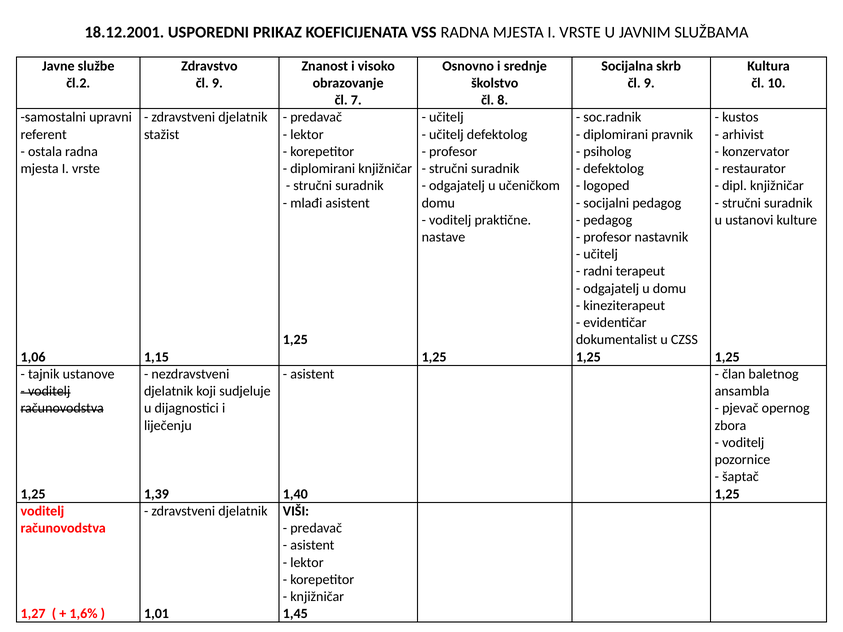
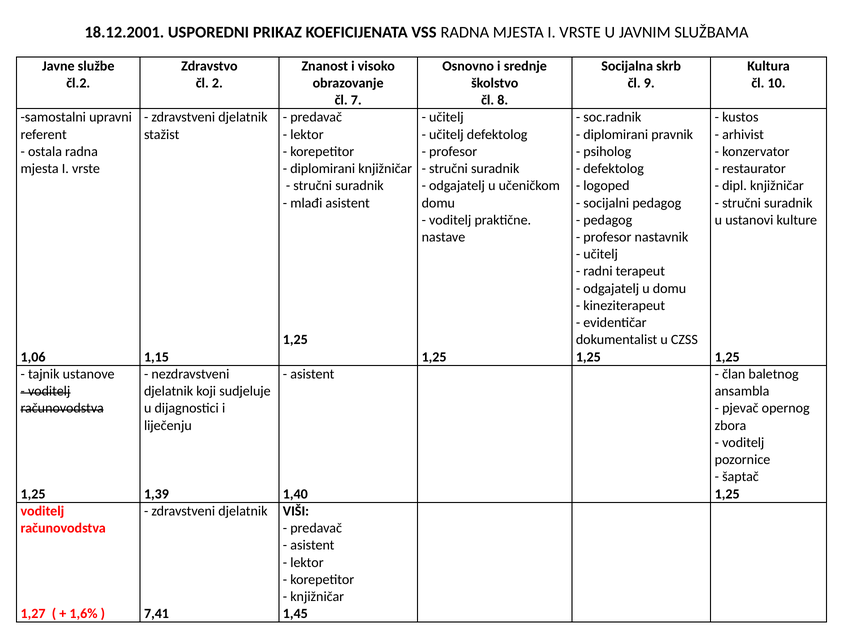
9 at (217, 83): 9 -> 2
1,01: 1,01 -> 7,41
